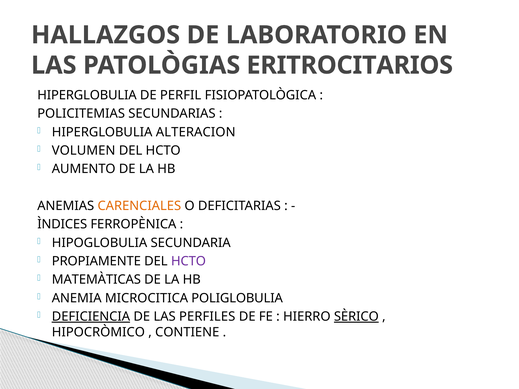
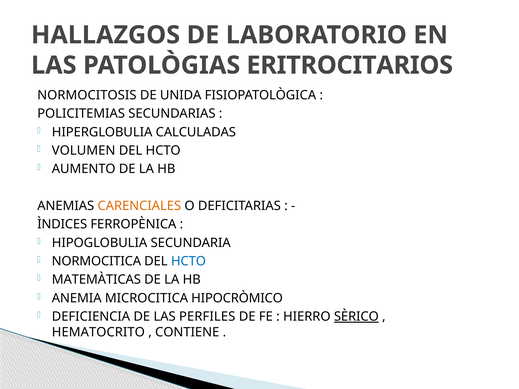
HIPERGLOBULIA at (87, 95): HIPERGLOBULIA -> NORMOCITOSIS
PERFIL: PERFIL -> UNIDA
ALTERACION: ALTERACION -> CALCULADAS
PROPIAMENTE: PROPIAMENTE -> NORMOCITICA
HCTO at (188, 261) colour: purple -> blue
POLIGLOBULIA: POLIGLOBULIA -> HIPOCRÒMICO
DEFICIENCIA underline: present -> none
HIPOCRÒMICO: HIPOCRÒMICO -> HEMATOCRITO
